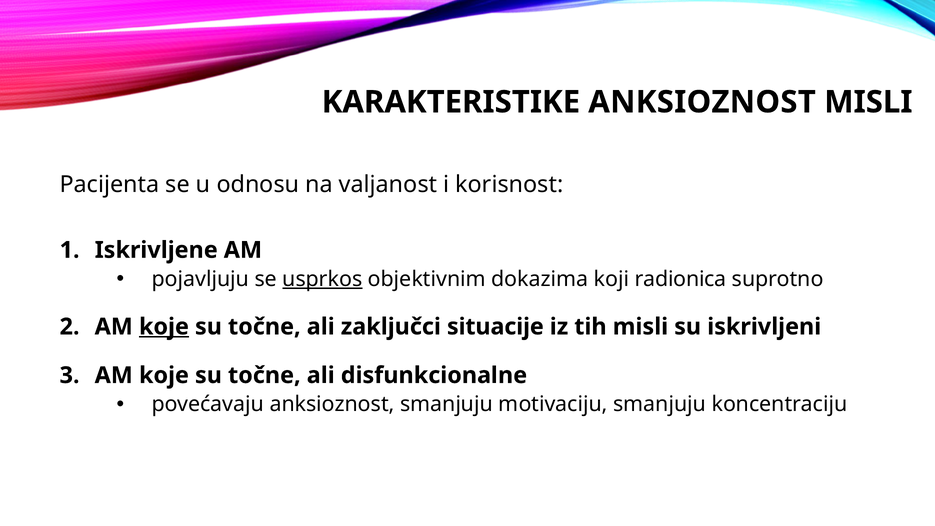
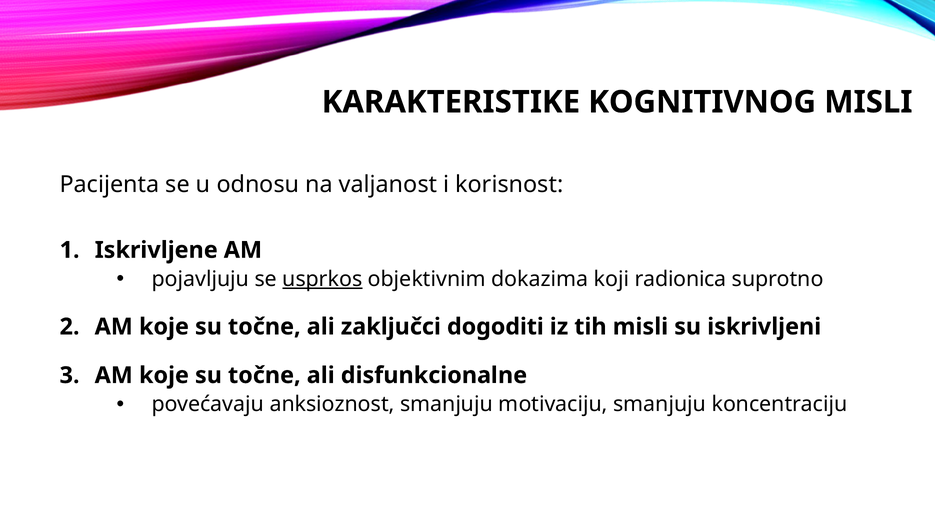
KARAKTERISTIKE ANKSIOZNOST: ANKSIOZNOST -> KOGNITIVNOG
koje at (164, 327) underline: present -> none
situacije: situacije -> dogoditi
